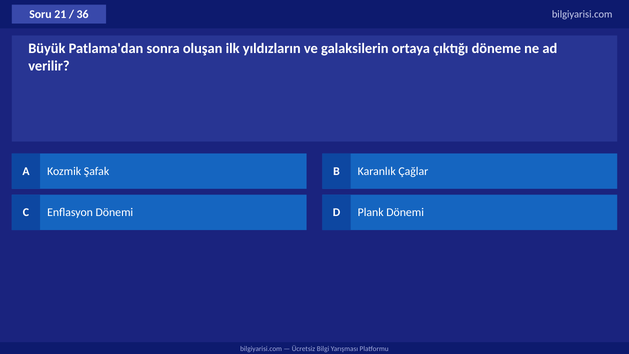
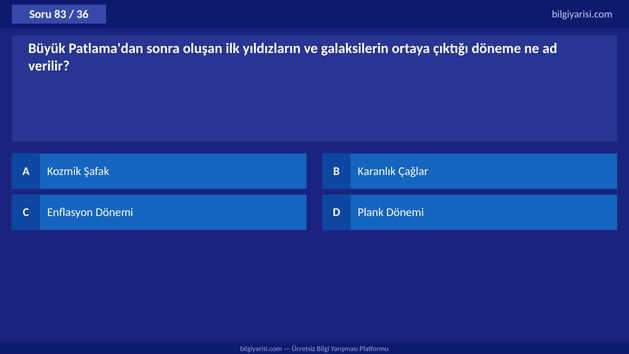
21: 21 -> 83
